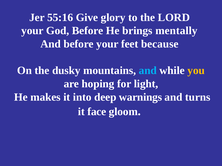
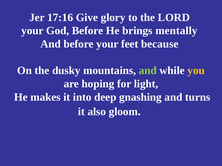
55:16: 55:16 -> 17:16
and at (148, 71) colour: light blue -> light green
warnings: warnings -> gnashing
face: face -> also
